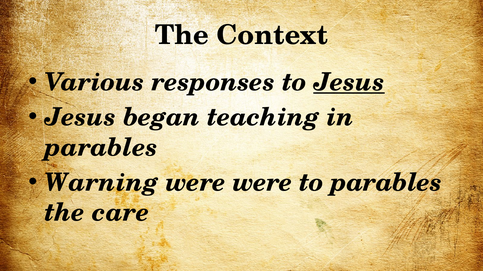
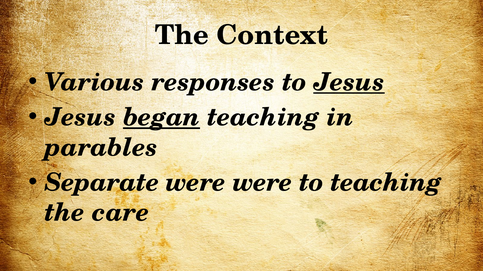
began underline: none -> present
Warning: Warning -> Separate
to parables: parables -> teaching
